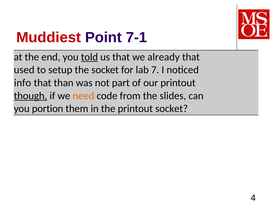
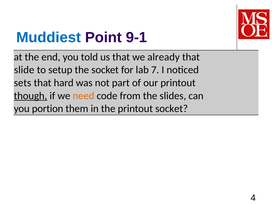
Muddiest colour: red -> blue
7-1: 7-1 -> 9-1
told underline: present -> none
used: used -> slide
info: info -> sets
than: than -> hard
